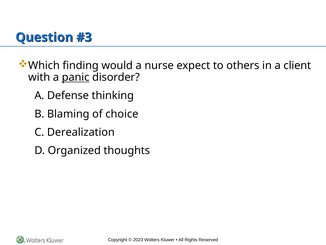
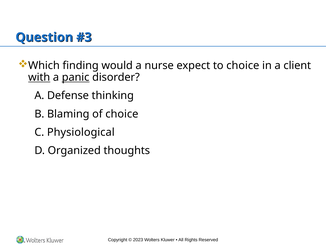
to others: others -> choice
with underline: none -> present
Derealization: Derealization -> Physiological
